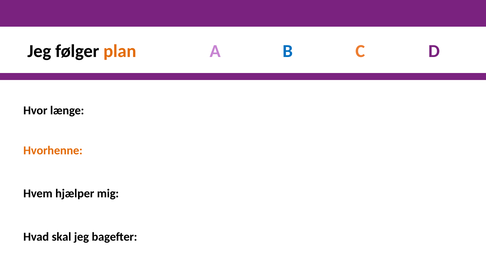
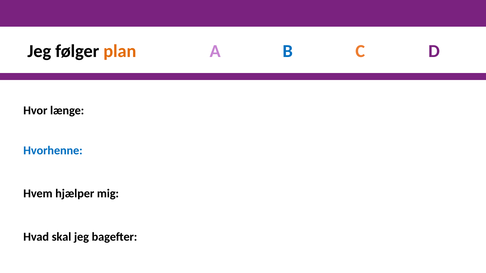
Hvorhenne colour: orange -> blue
